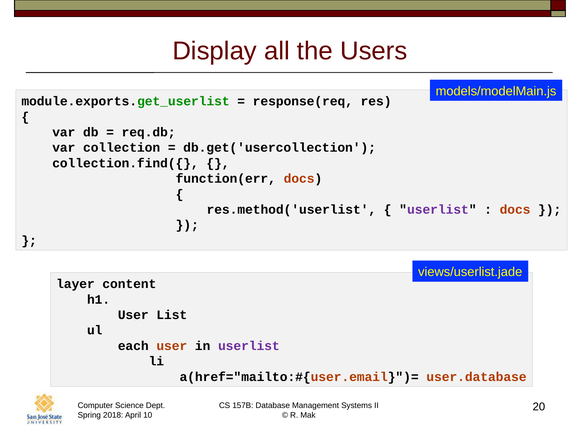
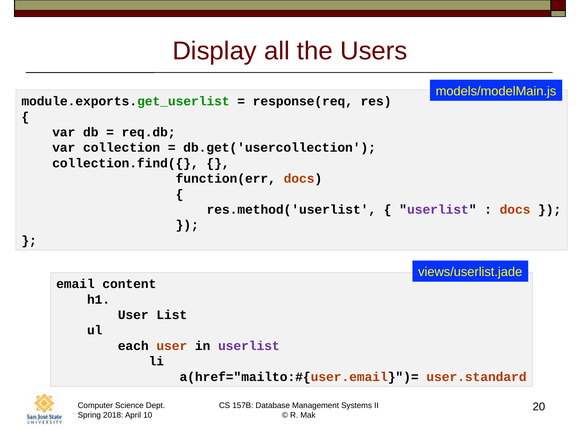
layer: layer -> email
user.database: user.database -> user.standard
